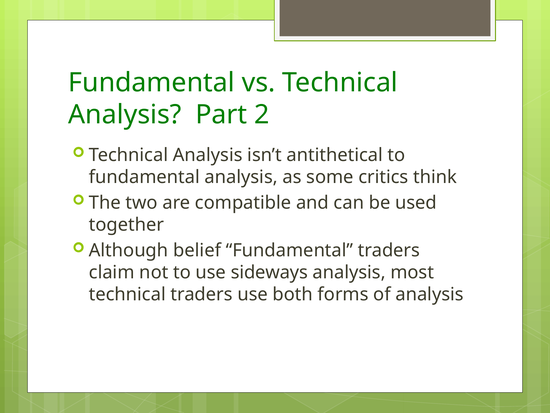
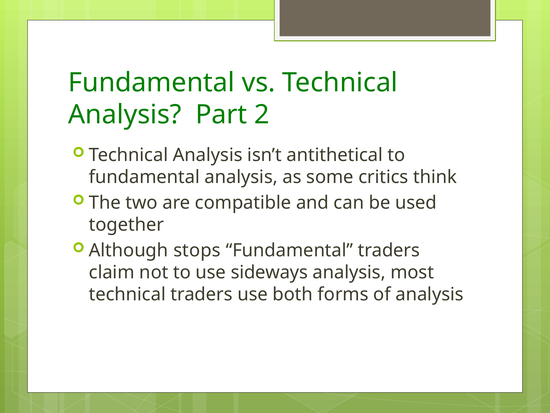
belief: belief -> stops
